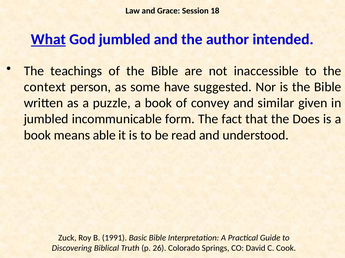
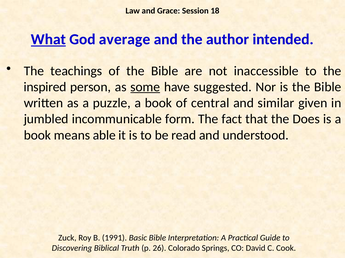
God jumbled: jumbled -> average
context: context -> inspired
some underline: none -> present
convey: convey -> central
